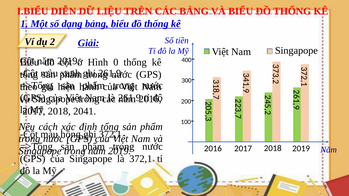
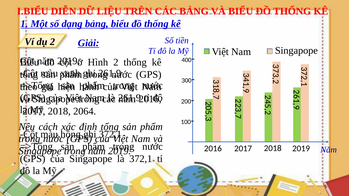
Hình 0: 0 -> 2
2041: 2041 -> 2064
